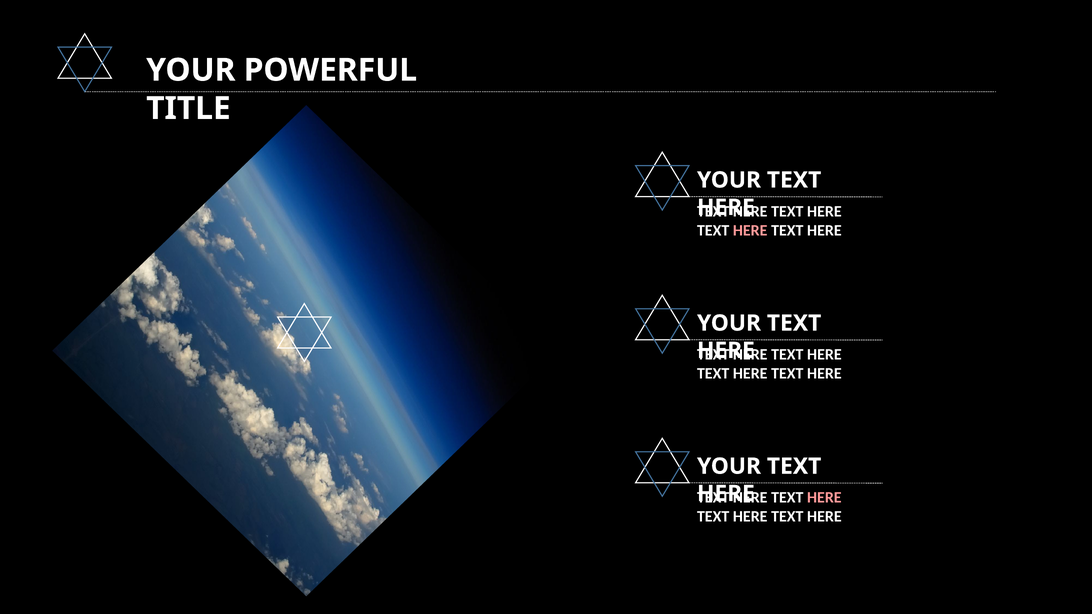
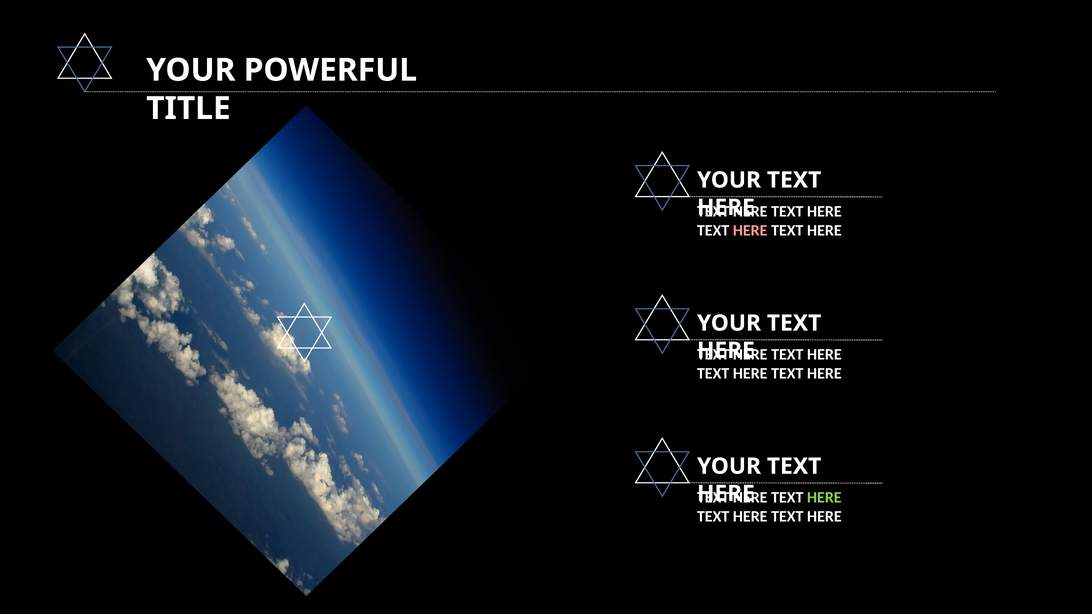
HERE at (824, 498) colour: pink -> light green
